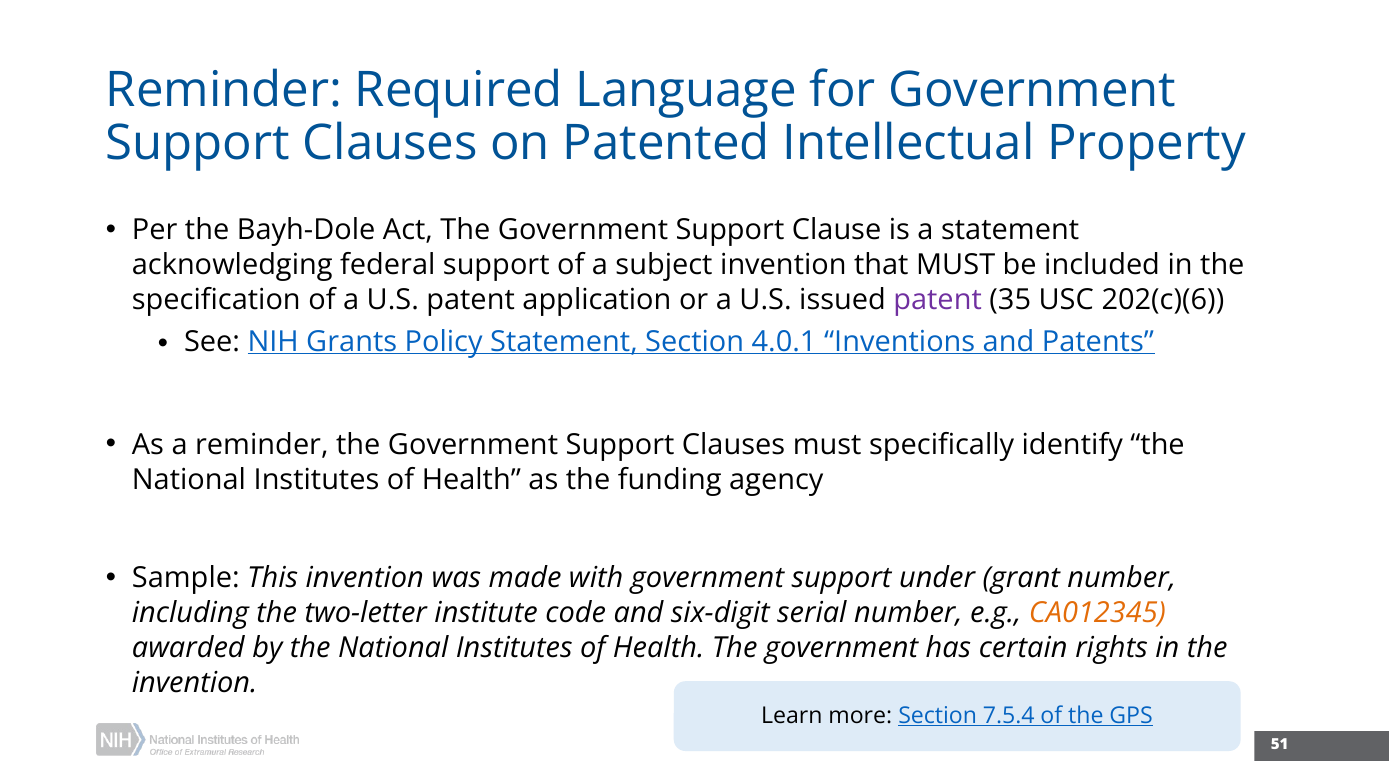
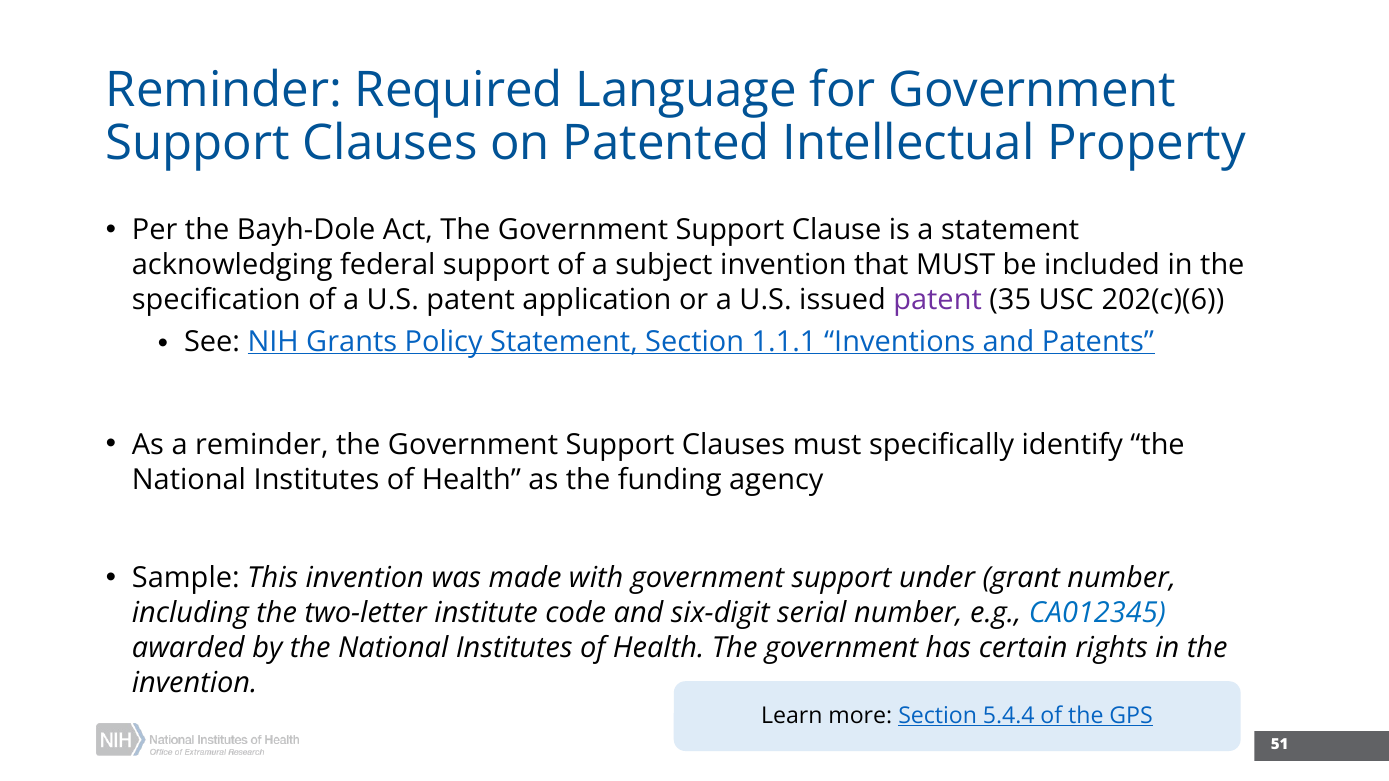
4.0.1: 4.0.1 -> 1.1.1
CA012345 colour: orange -> blue
7.5.4: 7.5.4 -> 5.4.4
